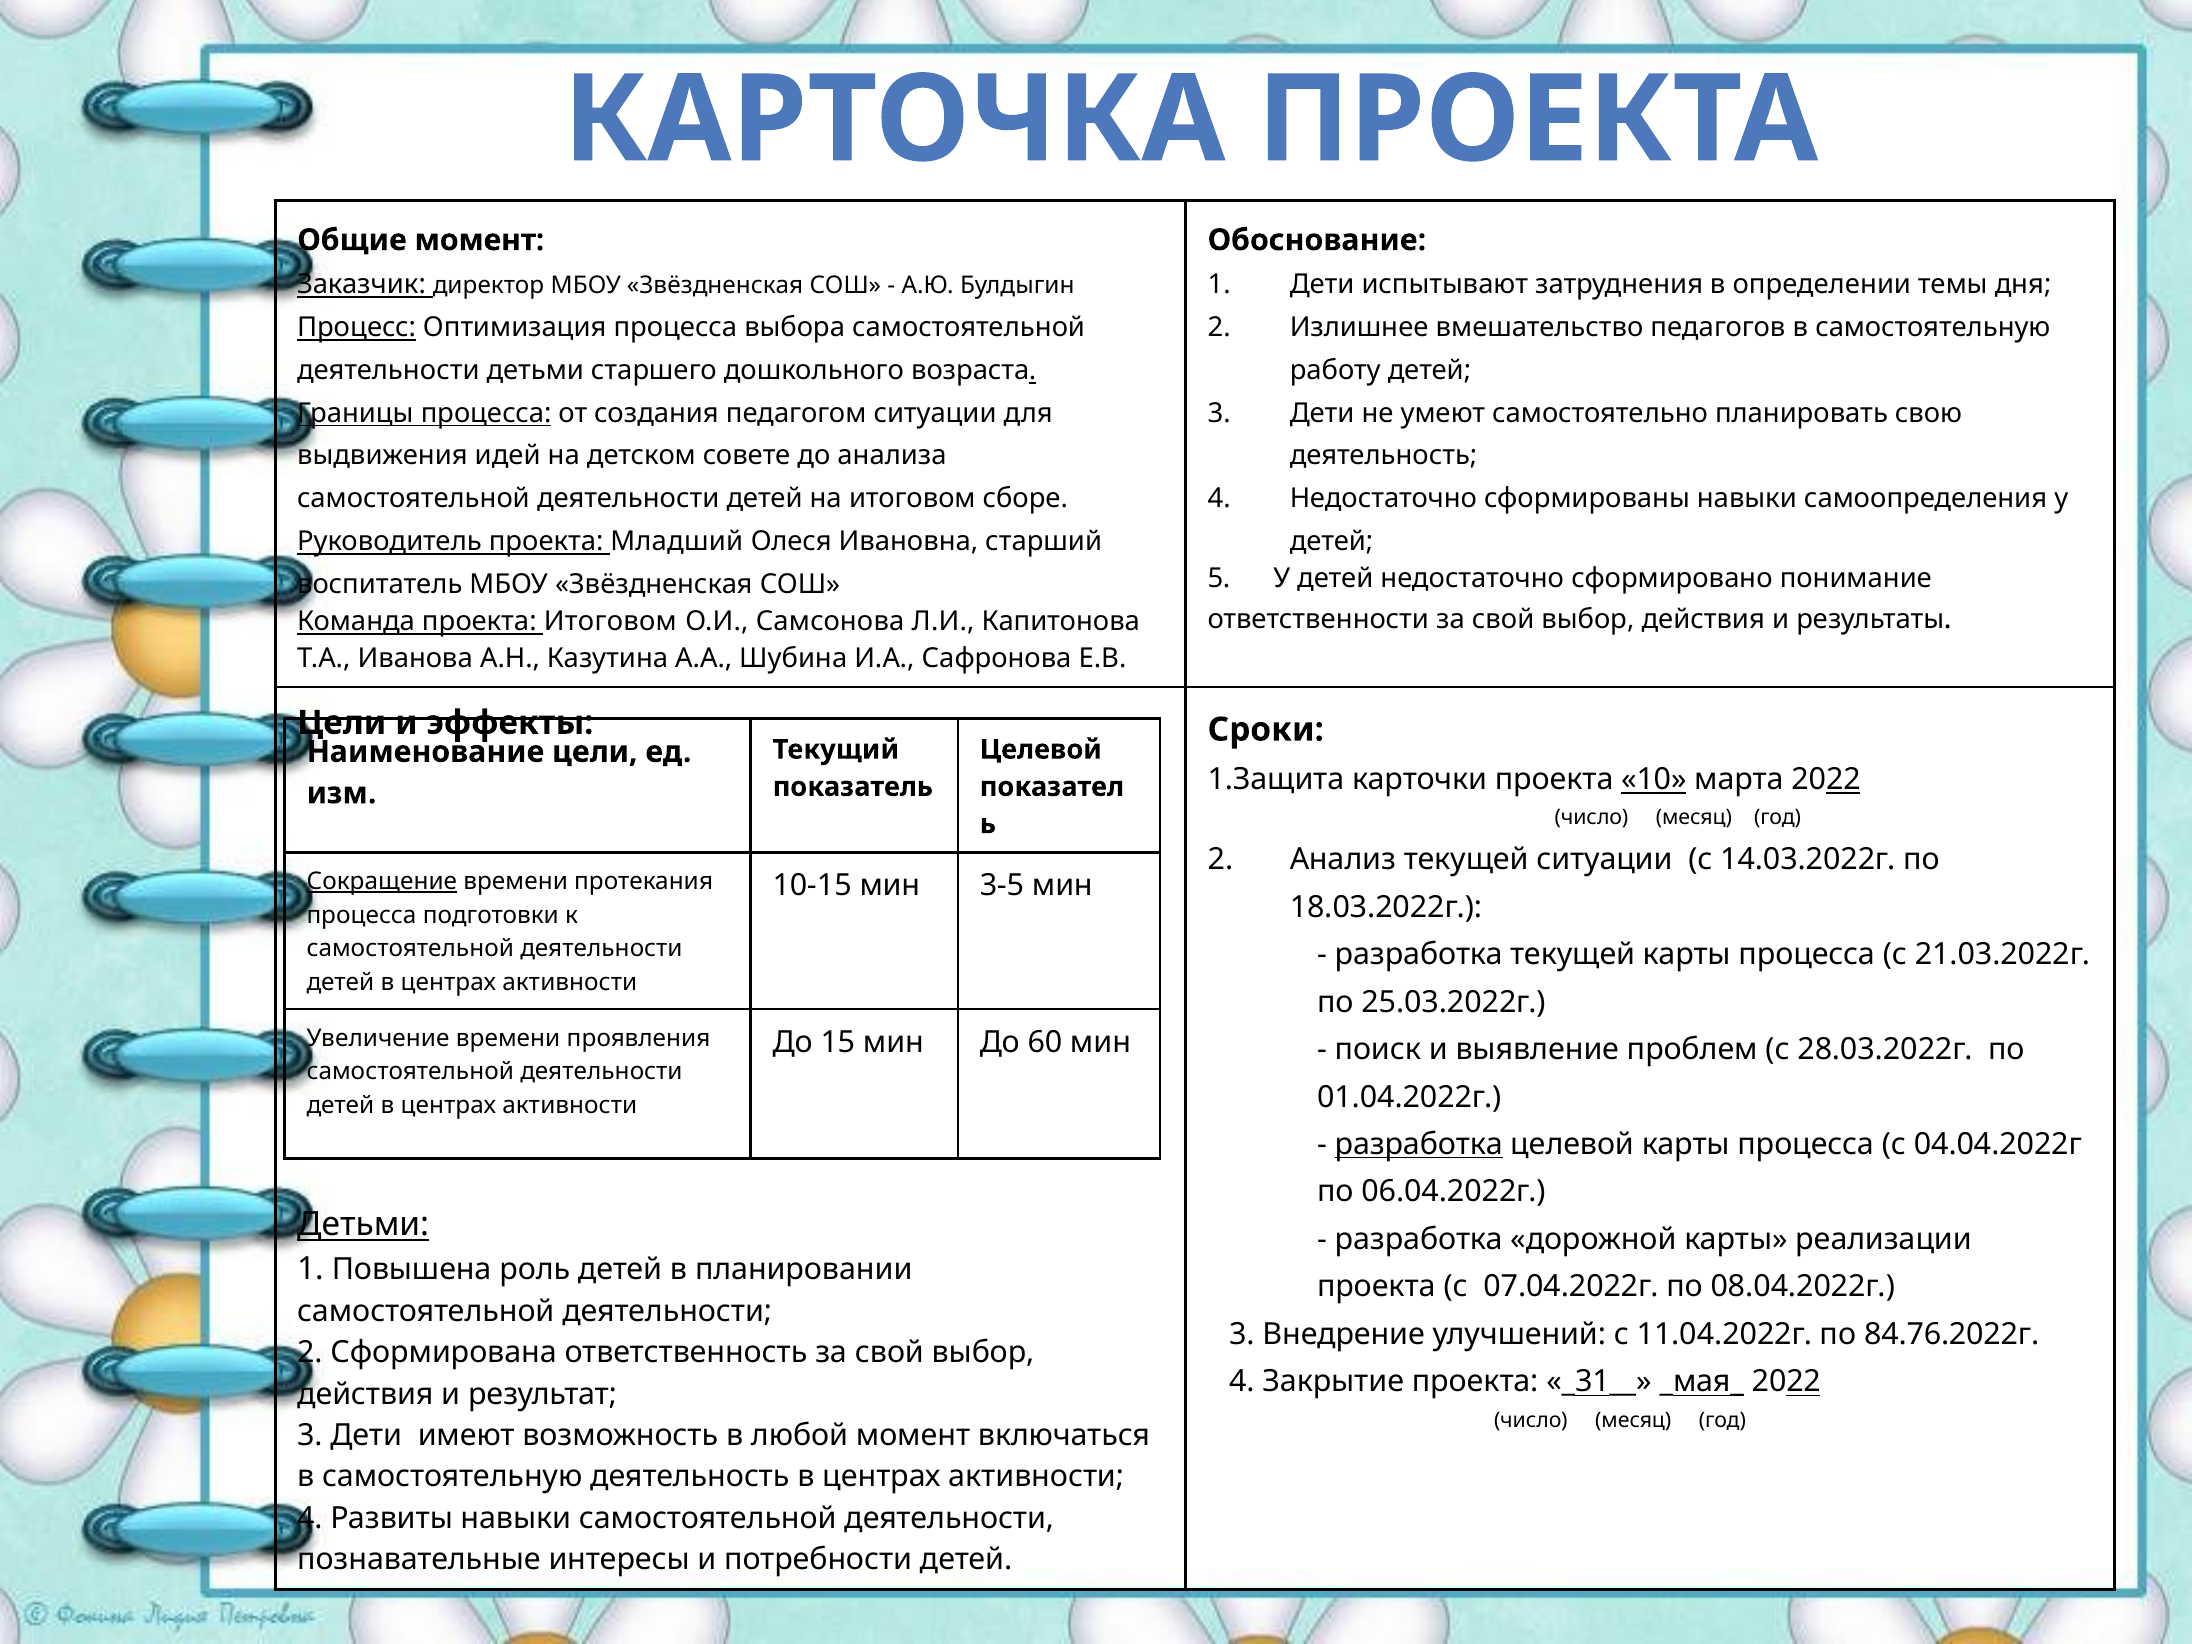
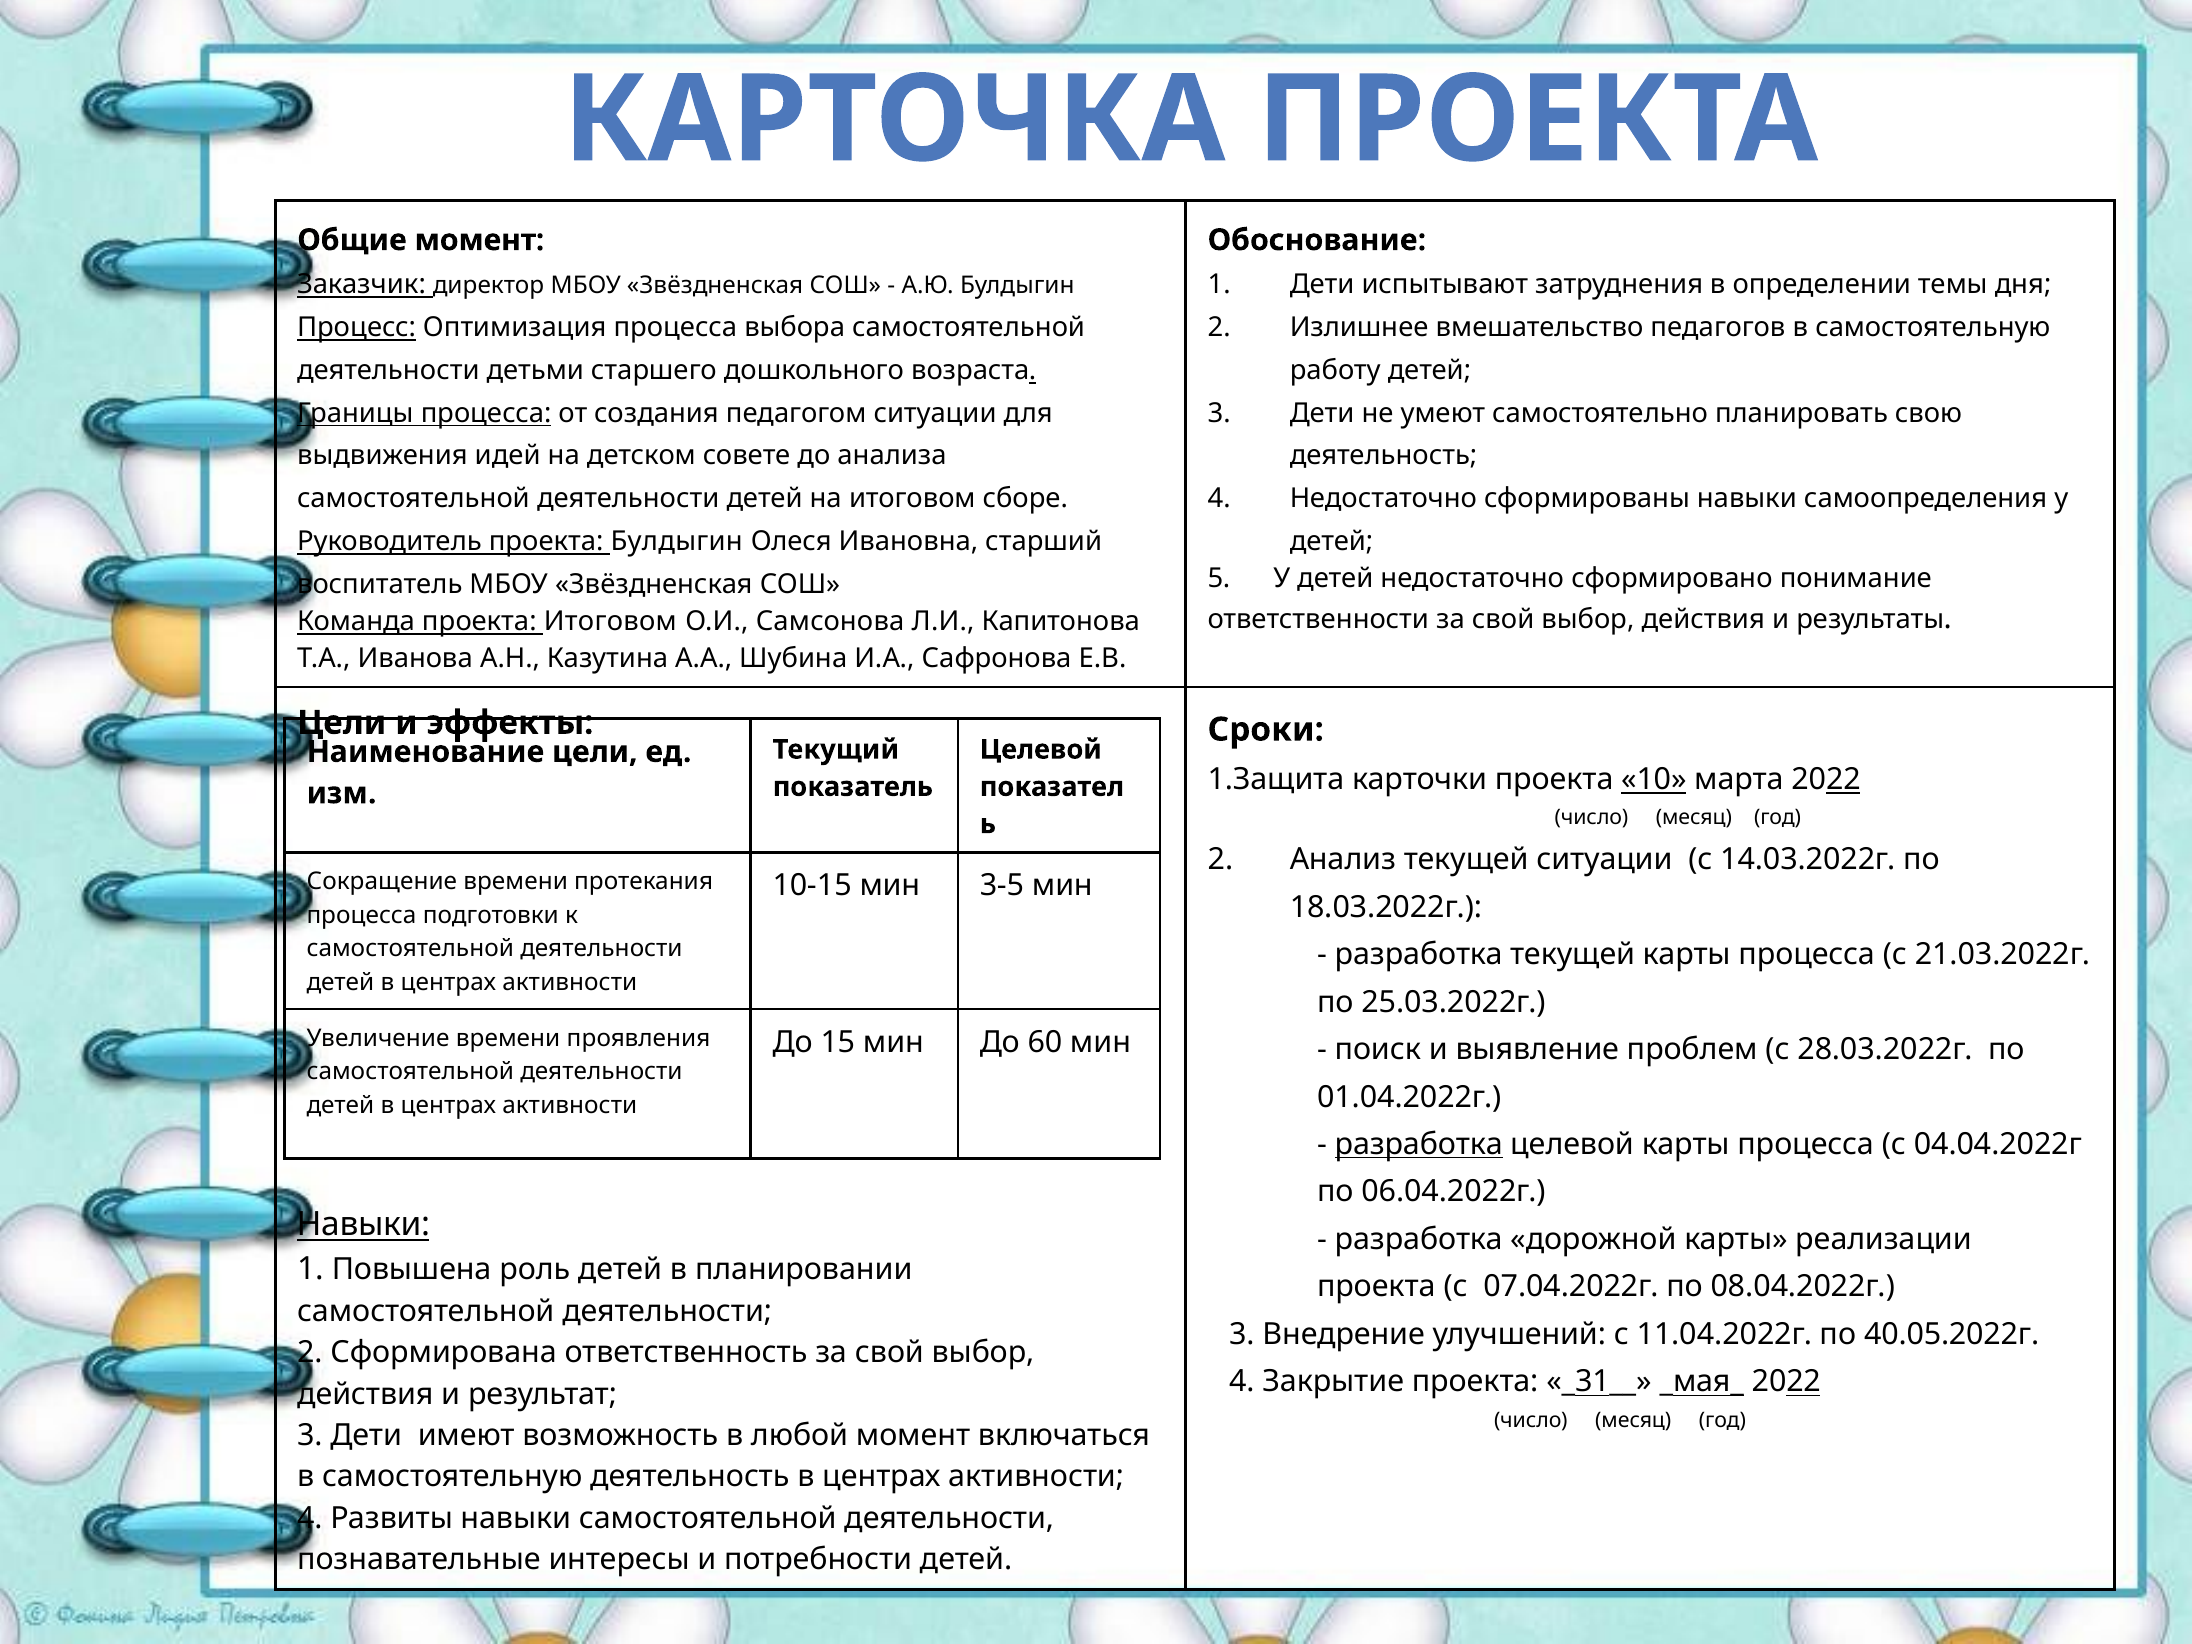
проекта Младший: Младший -> Булдыгин
Сокращение underline: present -> none
Детьми at (363, 1225): Детьми -> Навыки
84.76.2022г: 84.76.2022г -> 40.05.2022г
